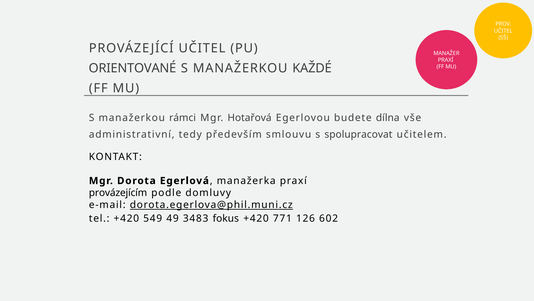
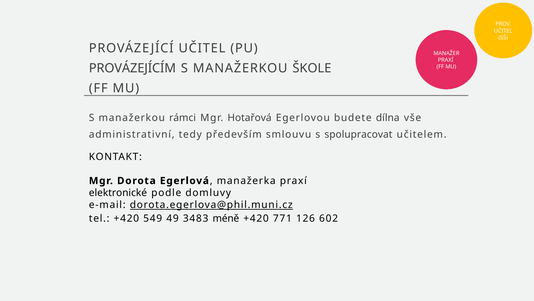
ORIENTOVANÉ: ORIENTOVANÉ -> PROVÁZEJÍCÍM
KAŽDÉ: KAŽDÉ -> ŠKOLE
provázejícím: provázejícím -> elektronické
fokus: fokus -> méně
